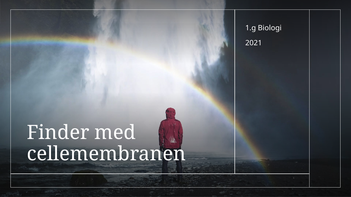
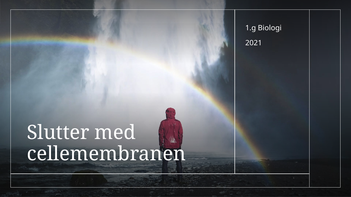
Finder: Finder -> Slutter
